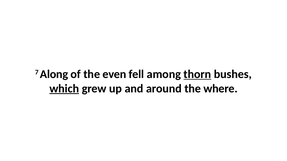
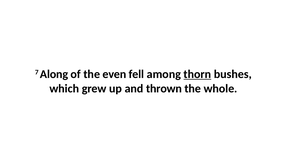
which underline: present -> none
around: around -> thrown
where: where -> whole
